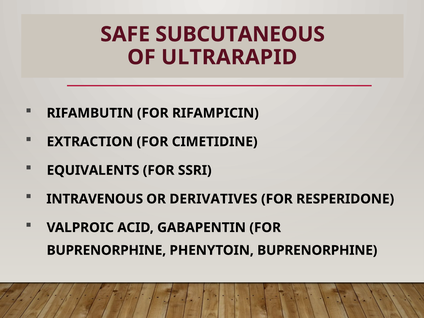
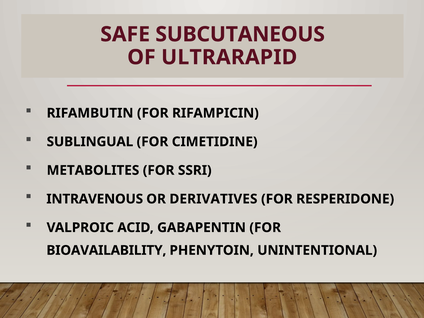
EXTRACTION: EXTRACTION -> SUBLINGUAL
EQUIVALENTS: EQUIVALENTS -> METABOLITES
BUPRENORPHINE at (106, 250): BUPRENORPHINE -> BIOAVAILABILITY
PHENYTOIN BUPRENORPHINE: BUPRENORPHINE -> UNINTENTIONAL
